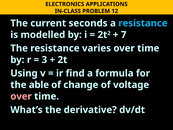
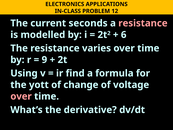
resistance at (143, 23) colour: light blue -> pink
7: 7 -> 6
3: 3 -> 9
able: able -> yott
